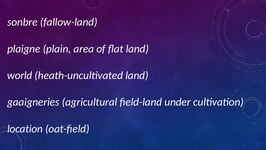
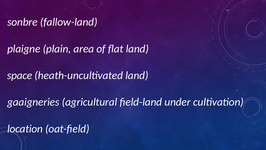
world: world -> space
